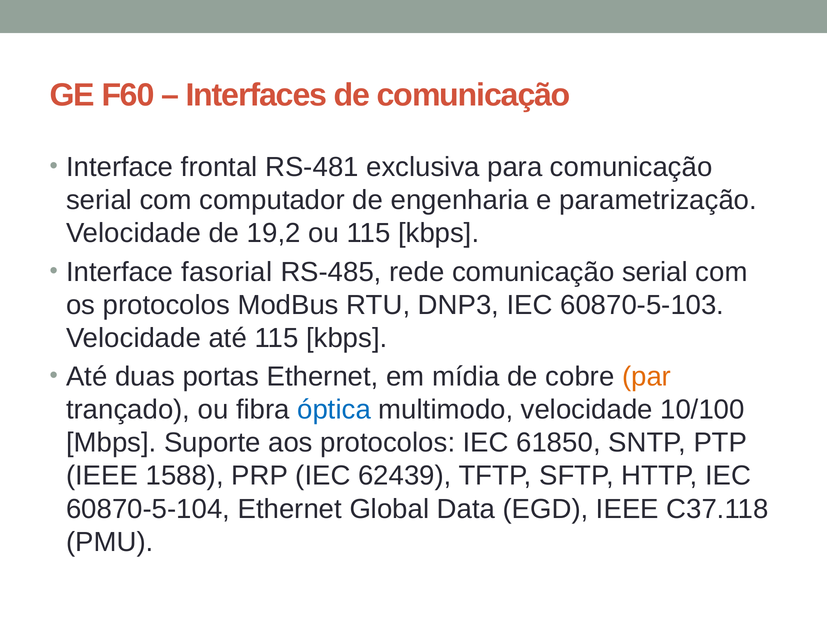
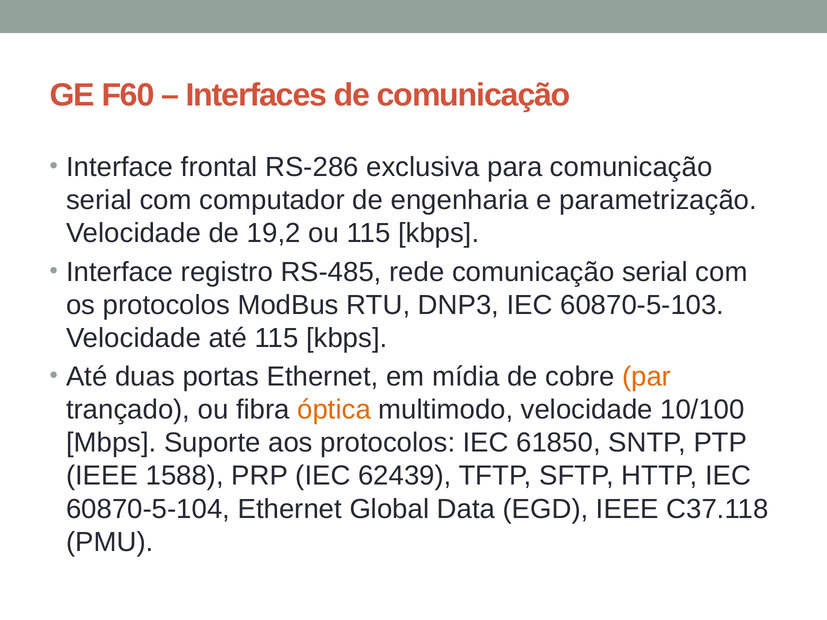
RS-481: RS-481 -> RS-286
fasorial: fasorial -> registro
óptica colour: blue -> orange
